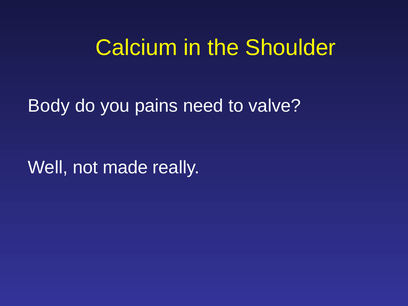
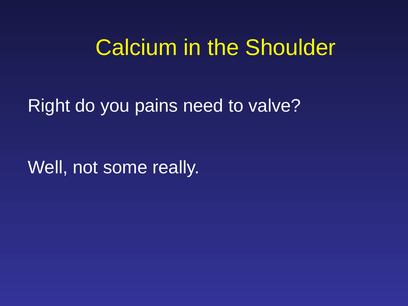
Body: Body -> Right
made: made -> some
